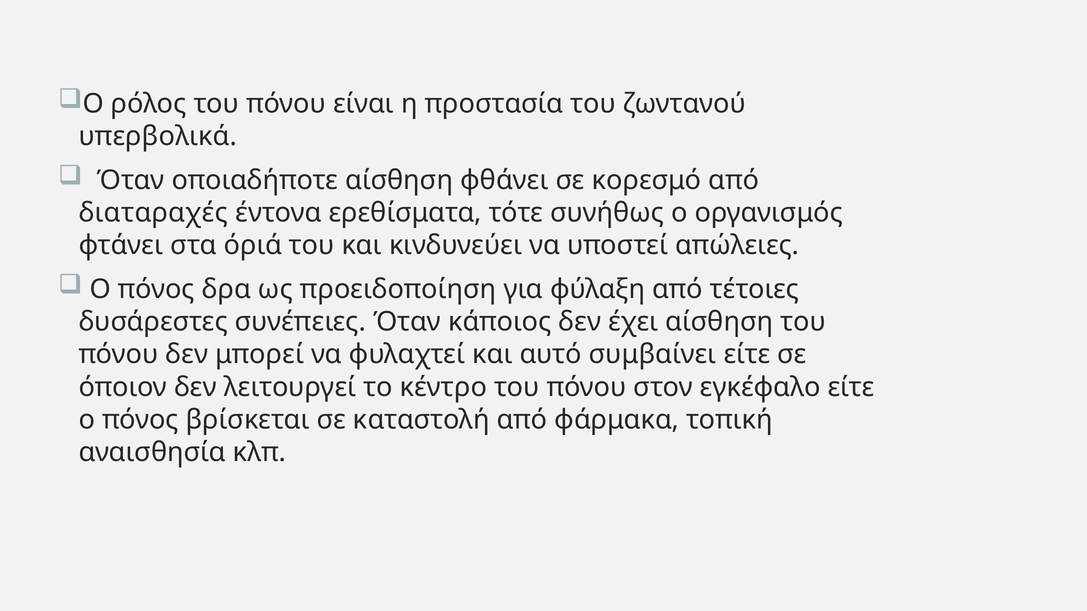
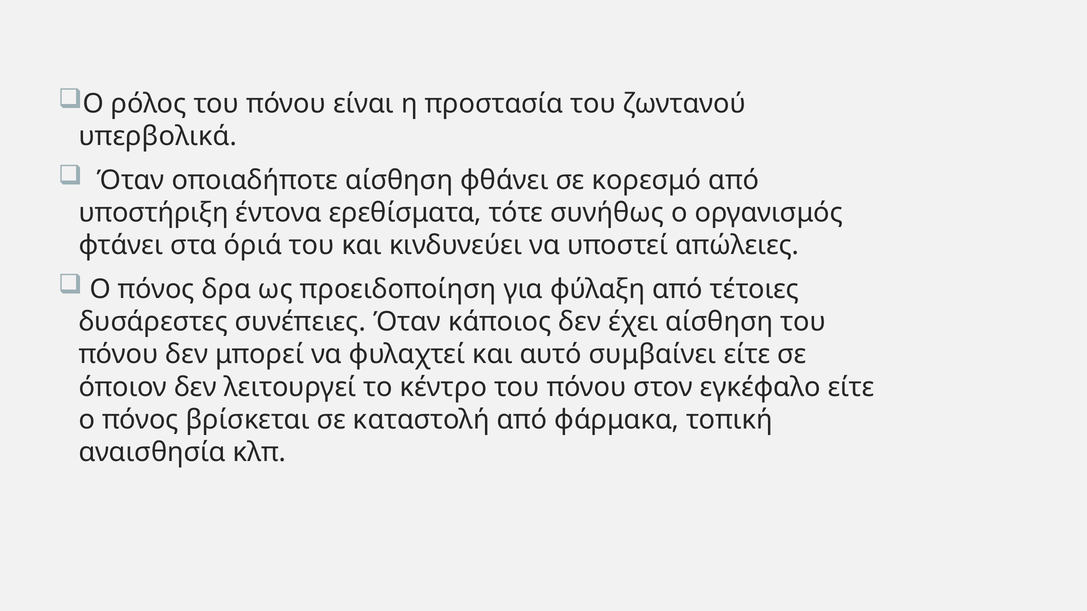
διαταραχές: διαταραχές -> υποστήριξη
